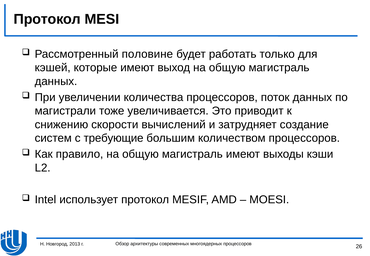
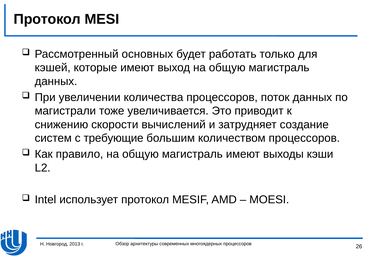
половине: половине -> основных
